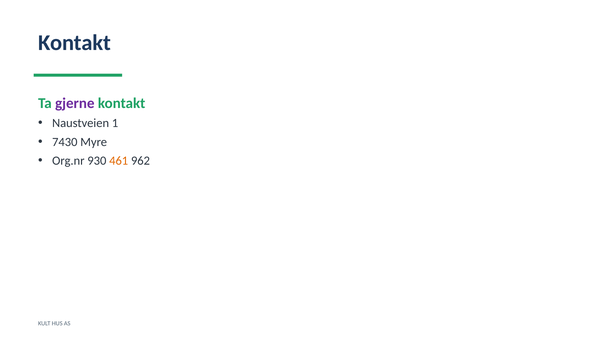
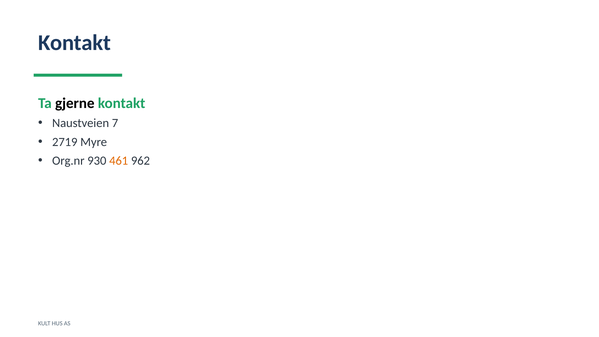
gjerne colour: purple -> black
1: 1 -> 7
7430: 7430 -> 2719
